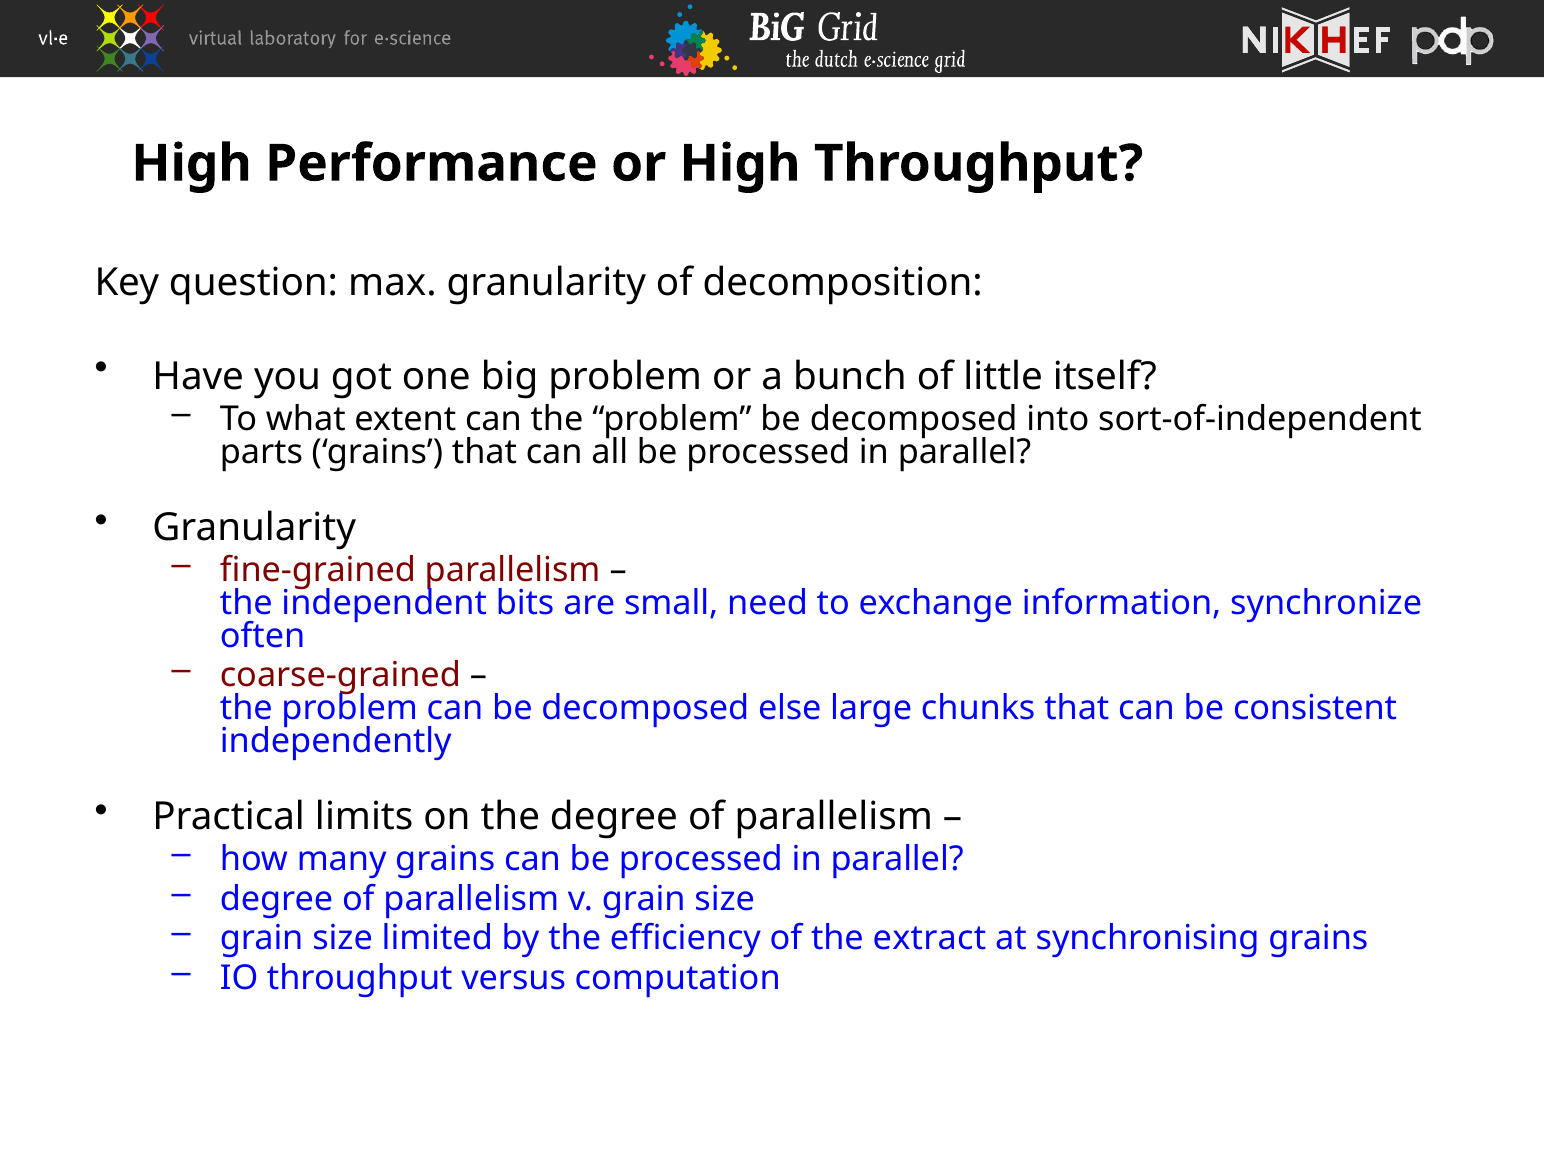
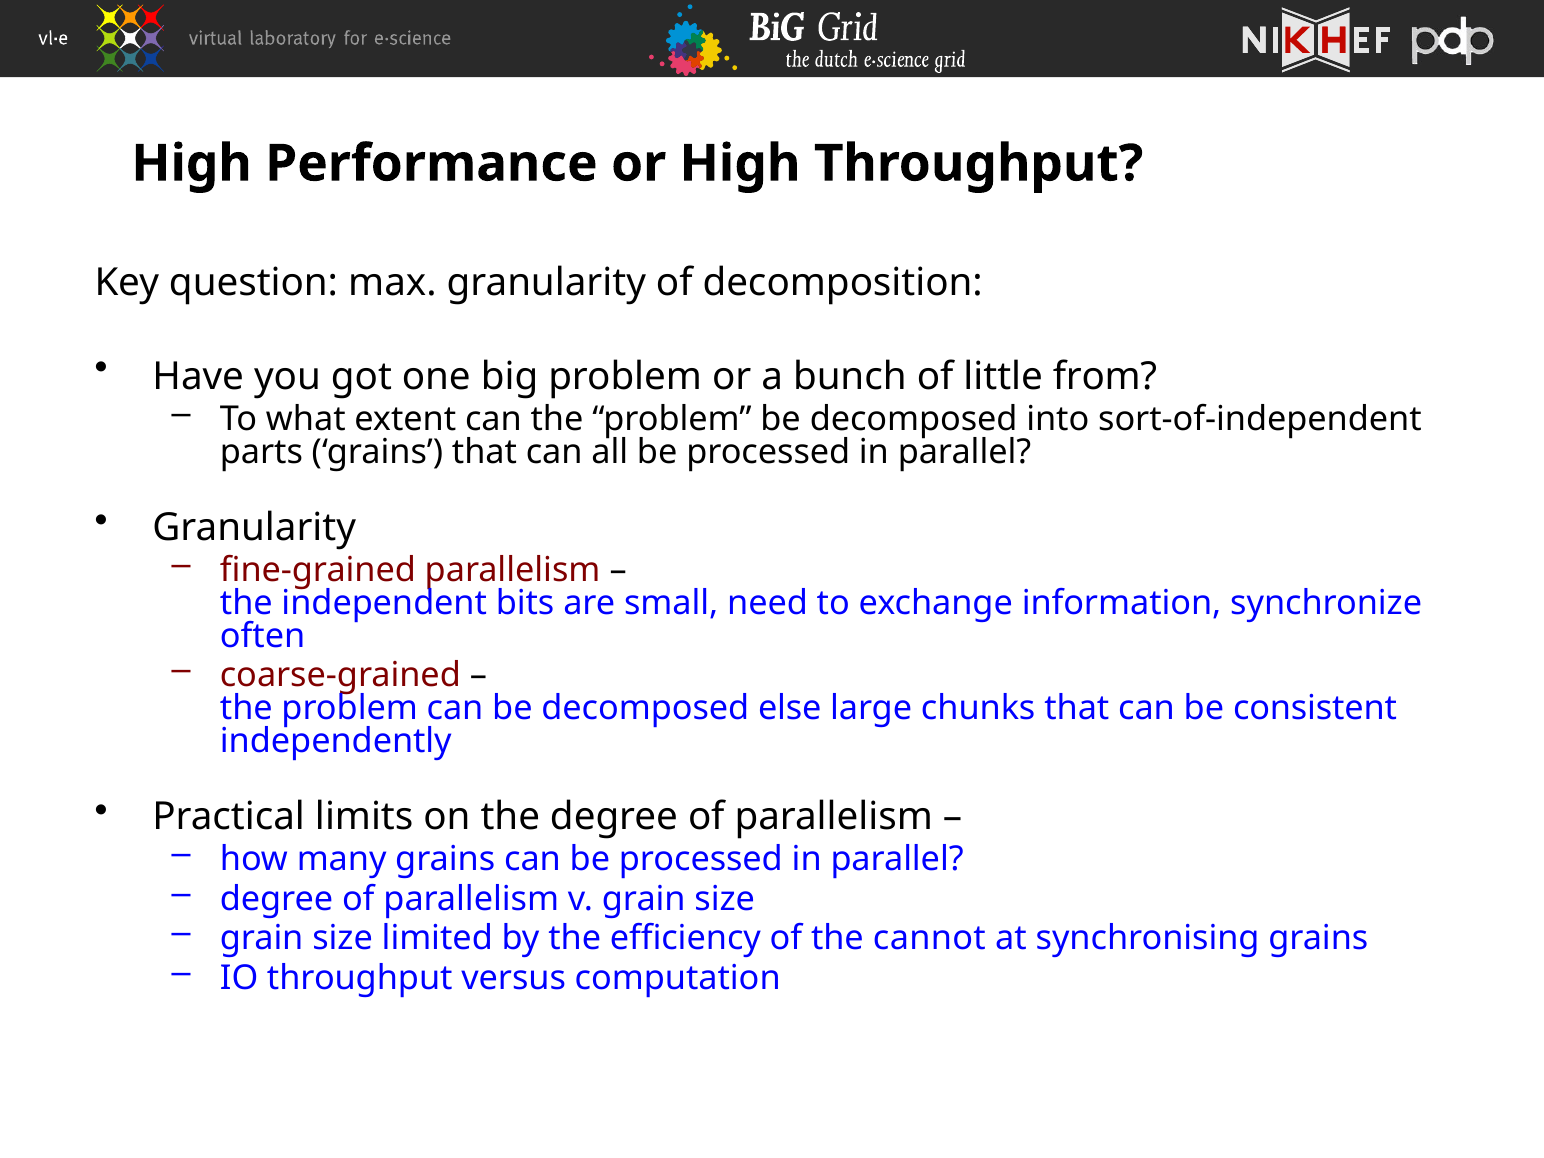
itself: itself -> from
extract: extract -> cannot
